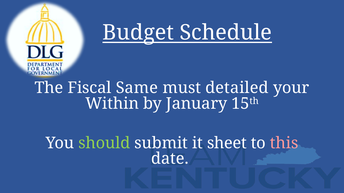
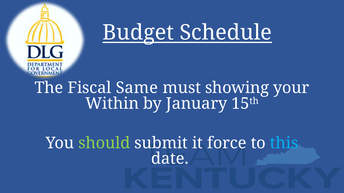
detailed: detailed -> showing
sheet: sheet -> force
this colour: pink -> light blue
